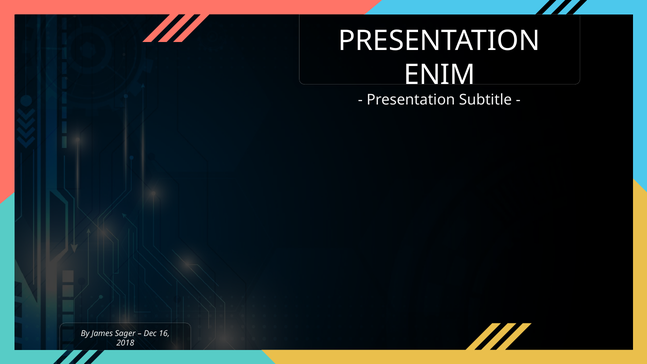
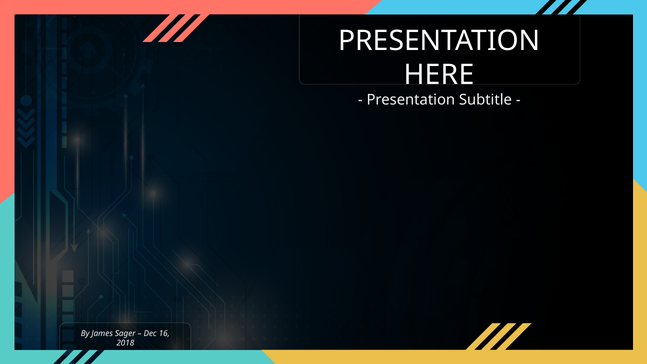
ENIM: ENIM -> HERE
